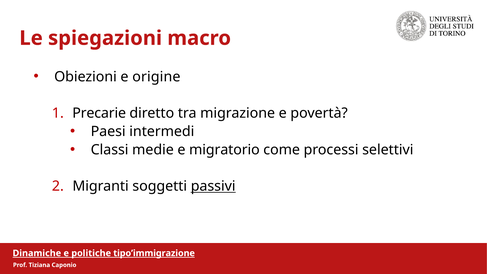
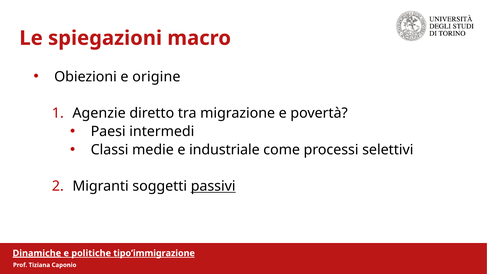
Precarie: Precarie -> Agenzie
migratorio: migratorio -> industriale
Dinamiche underline: none -> present
